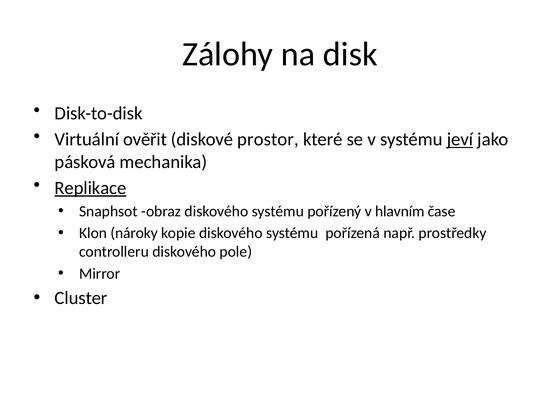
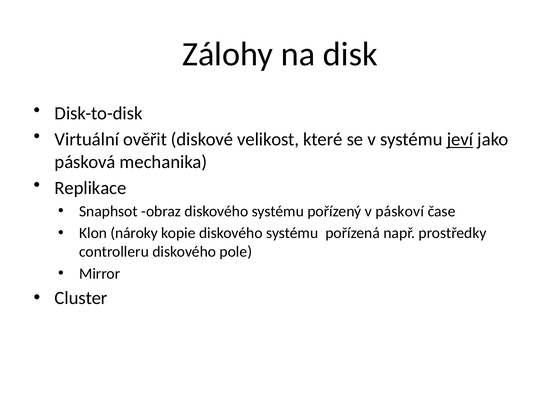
prostor: prostor -> velikost
Replikace underline: present -> none
hlavním: hlavním -> páskoví
